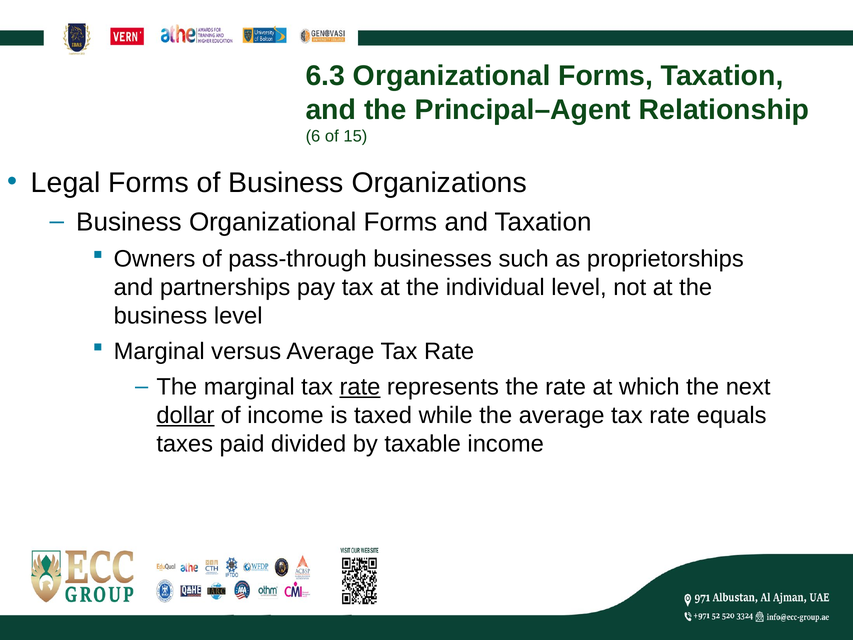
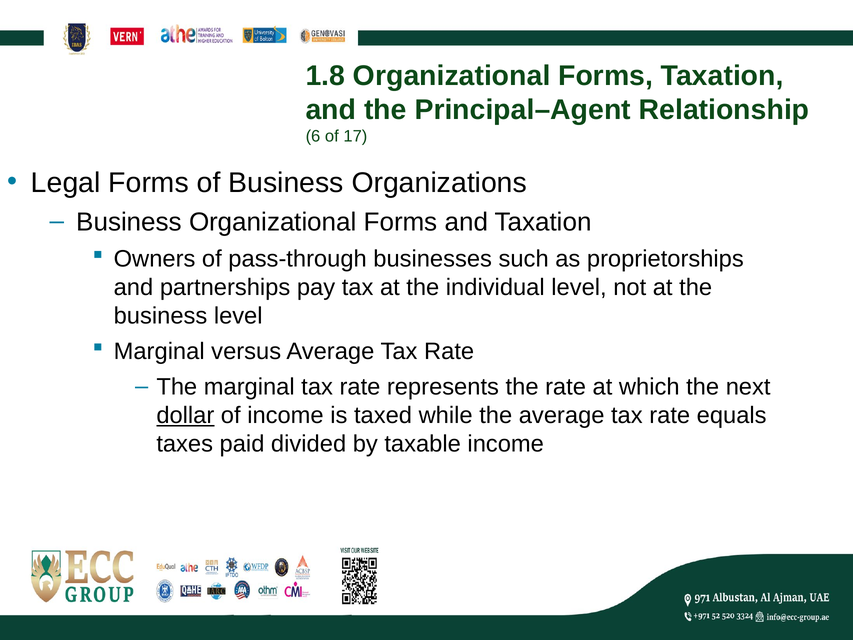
6.3: 6.3 -> 1.8
15: 15 -> 17
rate at (360, 387) underline: present -> none
